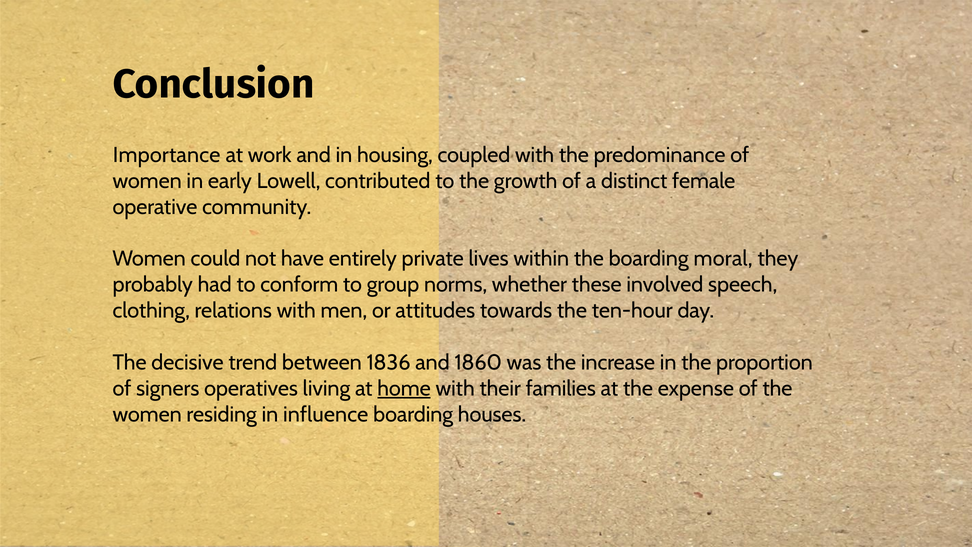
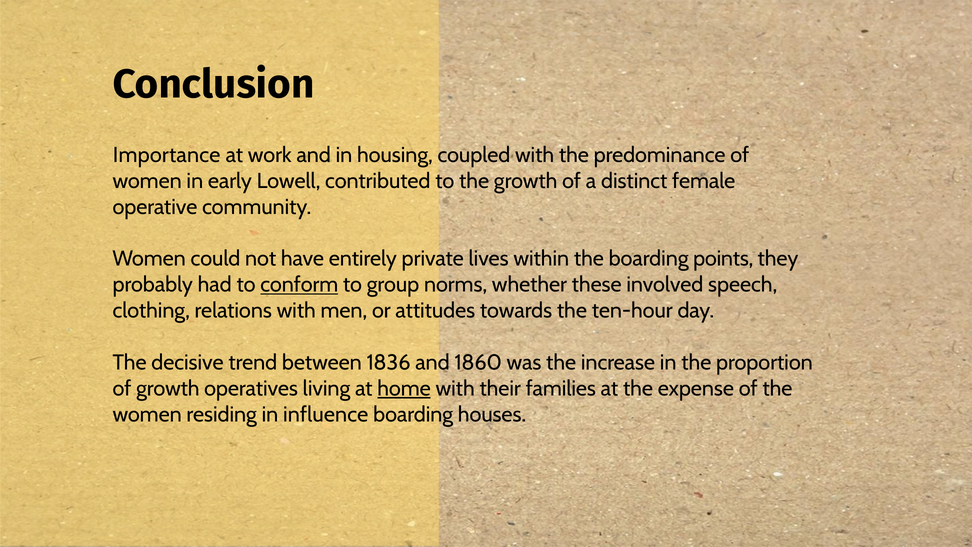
moral: moral -> points
conform underline: none -> present
of signers: signers -> growth
